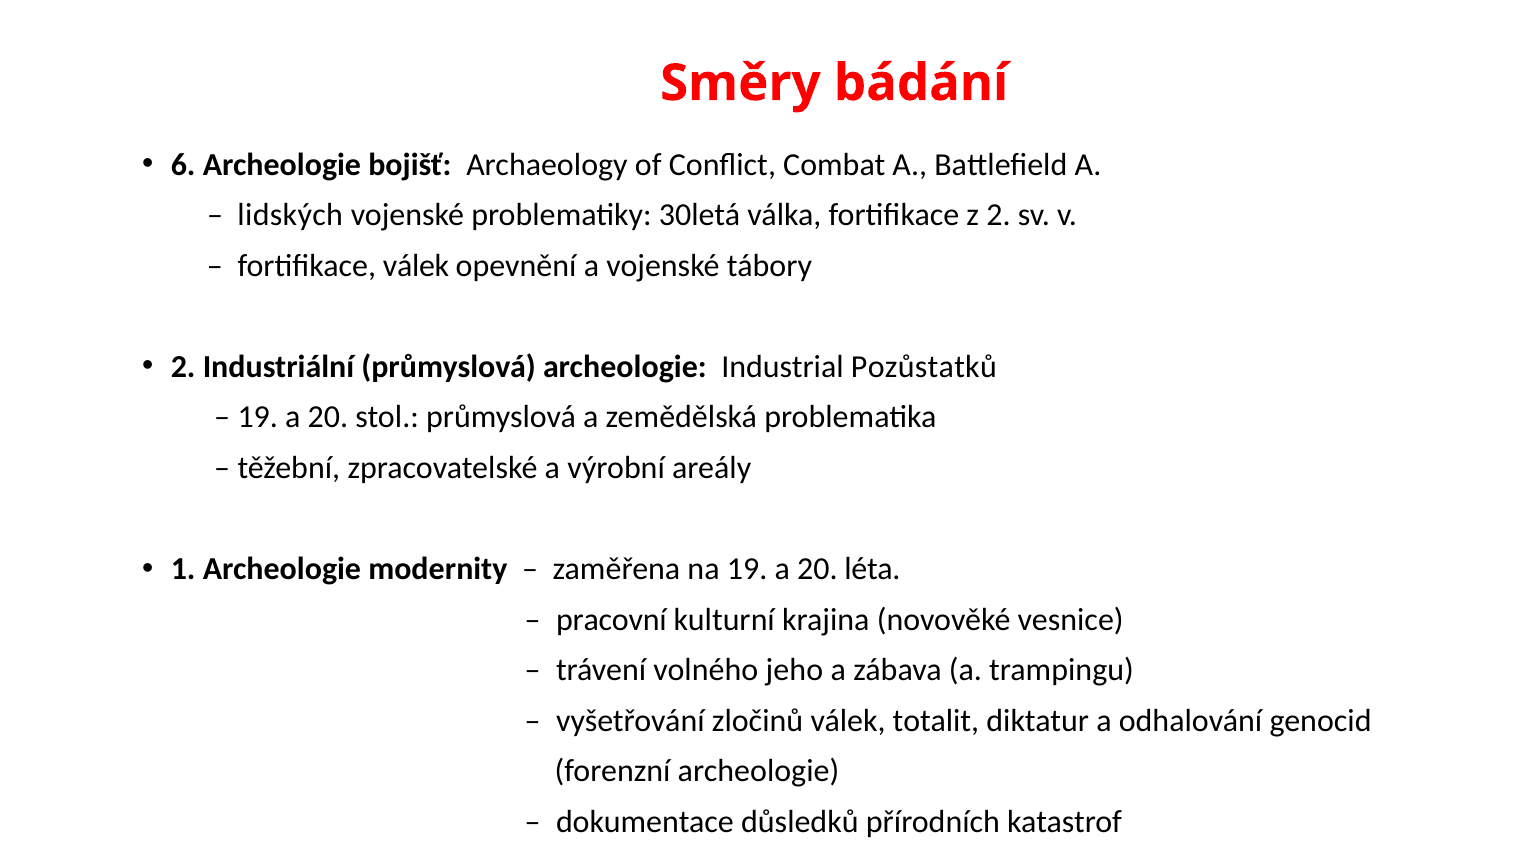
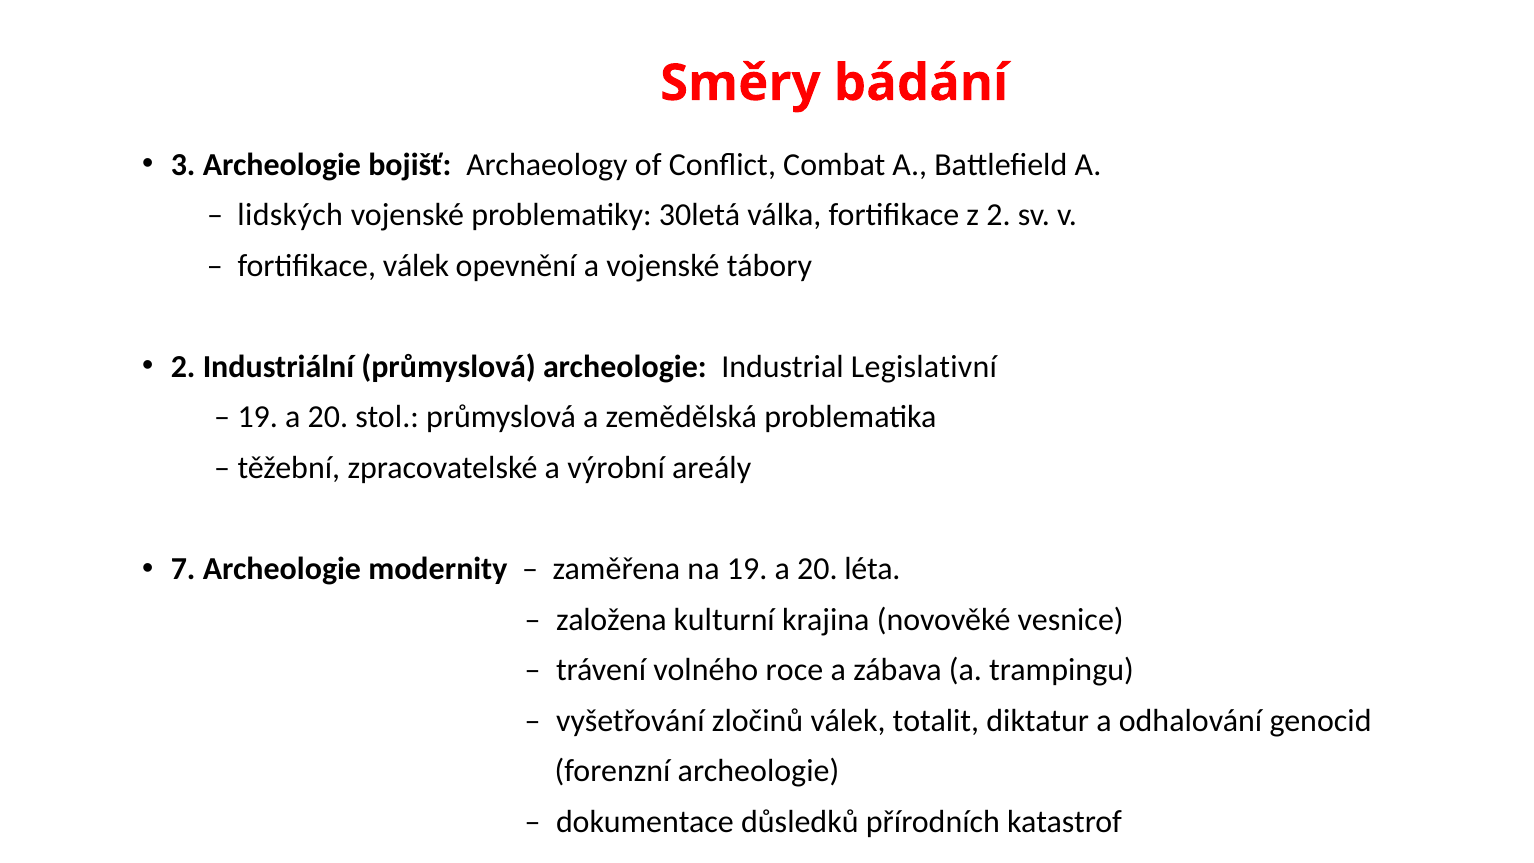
6: 6 -> 3
Pozůstatků: Pozůstatků -> Legislativní
1: 1 -> 7
pracovní: pracovní -> založena
jeho: jeho -> roce
